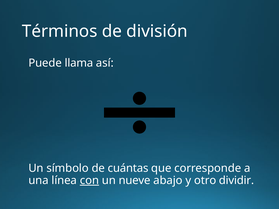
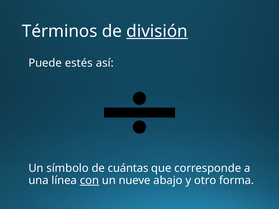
división underline: none -> present
llama: llama -> estés
dividir: dividir -> forma
